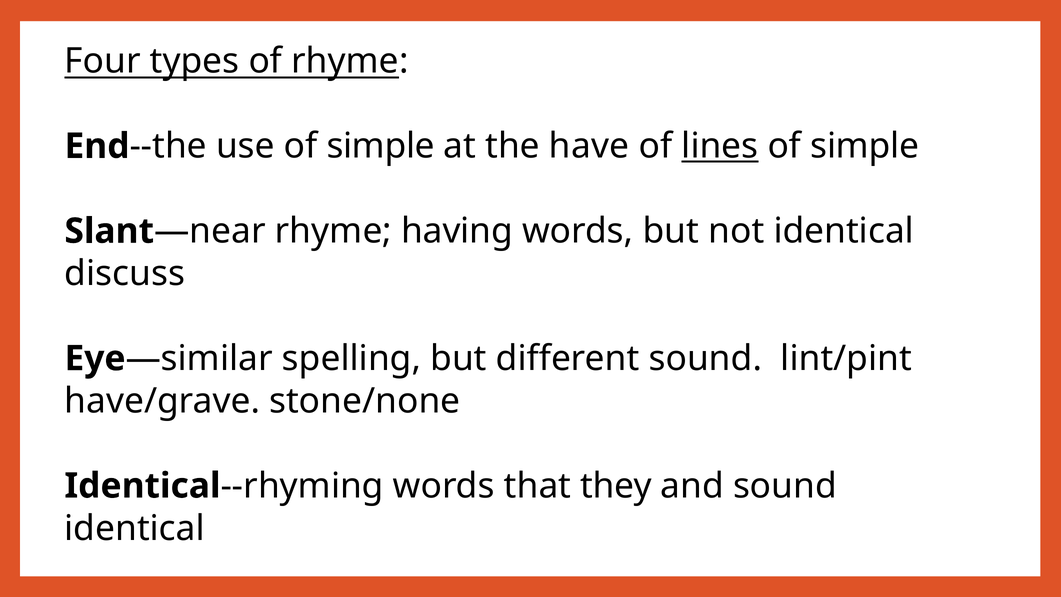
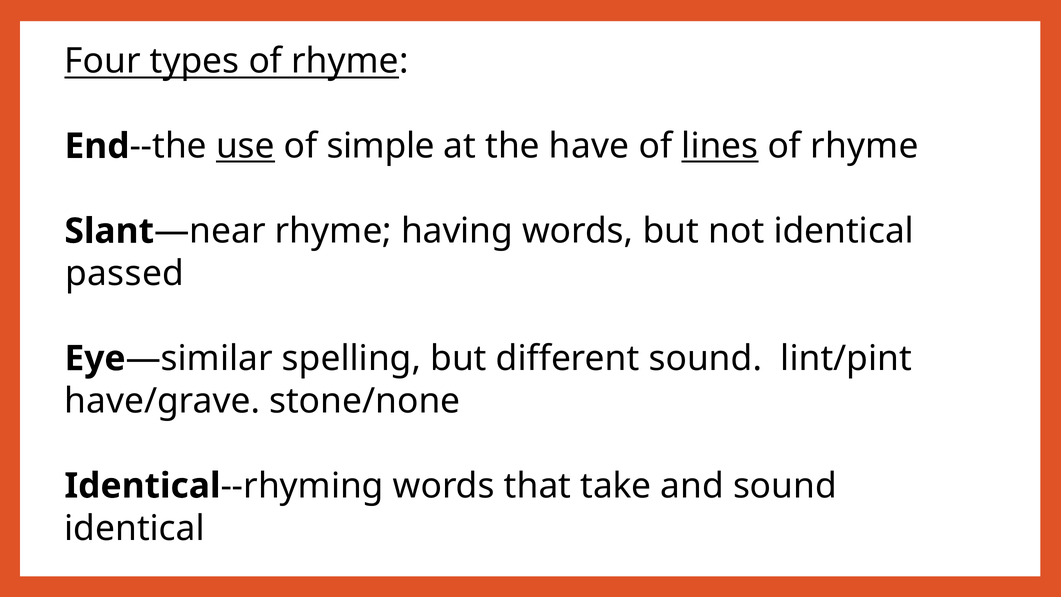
use underline: none -> present
simple at (865, 146): simple -> rhyme
discuss: discuss -> passed
they: they -> take
